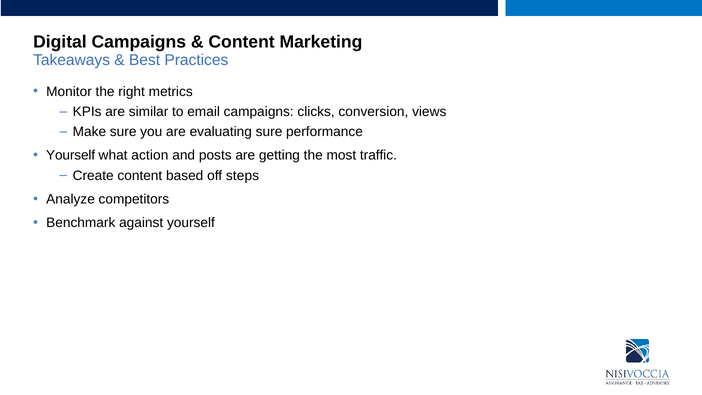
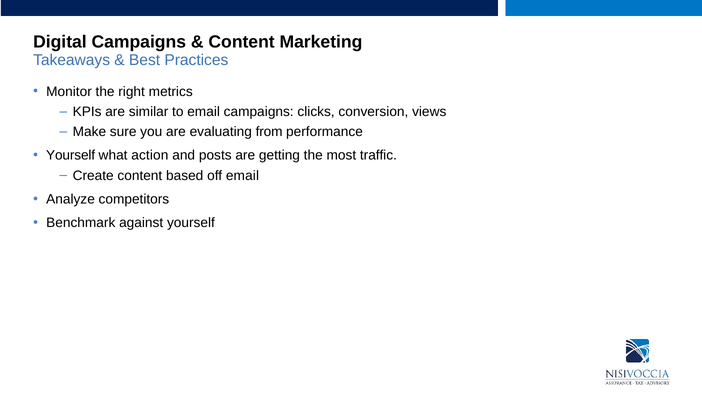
evaluating sure: sure -> from
off steps: steps -> email
